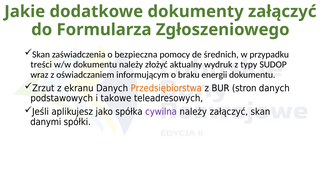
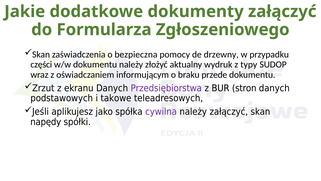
średnich: średnich -> drzewny
treści: treści -> części
energii: energii -> przede
Przedsiębiorstwa colour: orange -> purple
danymi: danymi -> napędy
